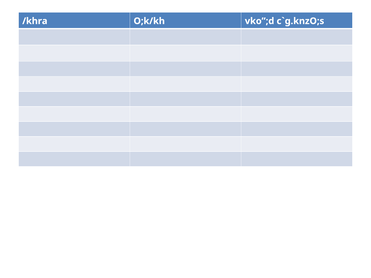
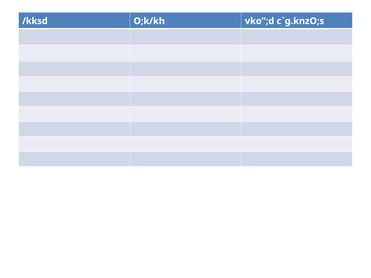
/khra: /khra -> /kksd
